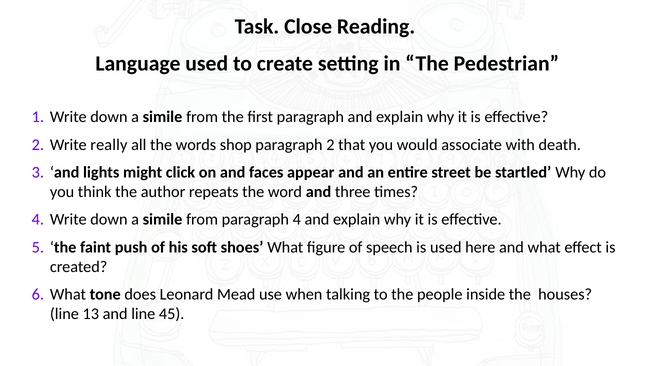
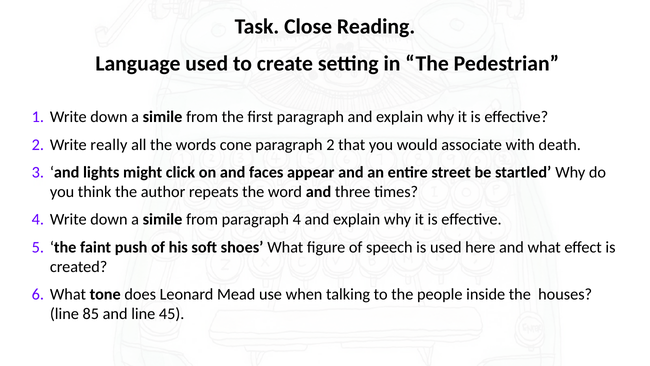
shop: shop -> cone
13: 13 -> 85
